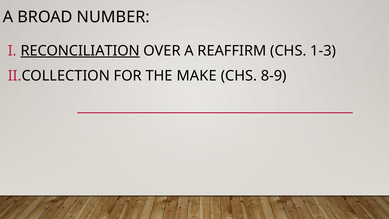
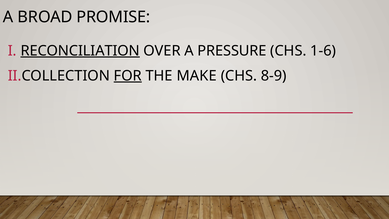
NUMBER: NUMBER -> PROMISE
REAFFIRM: REAFFIRM -> PRESSURE
1-3: 1-3 -> 1-6
FOR underline: none -> present
